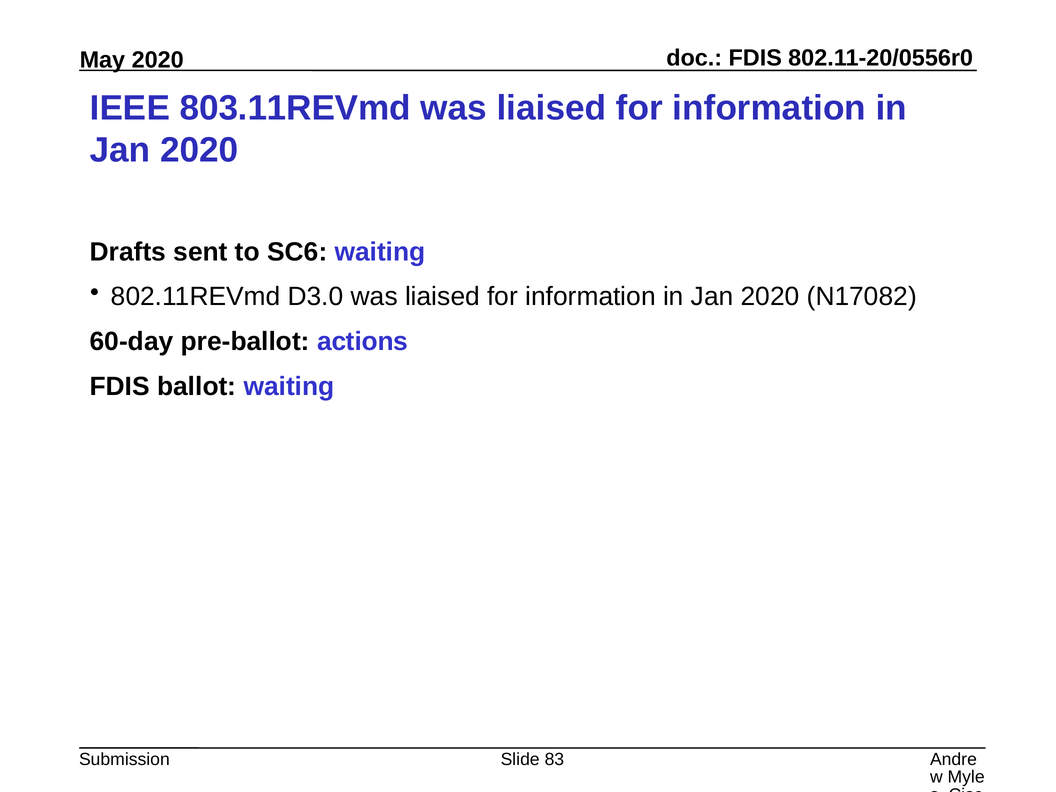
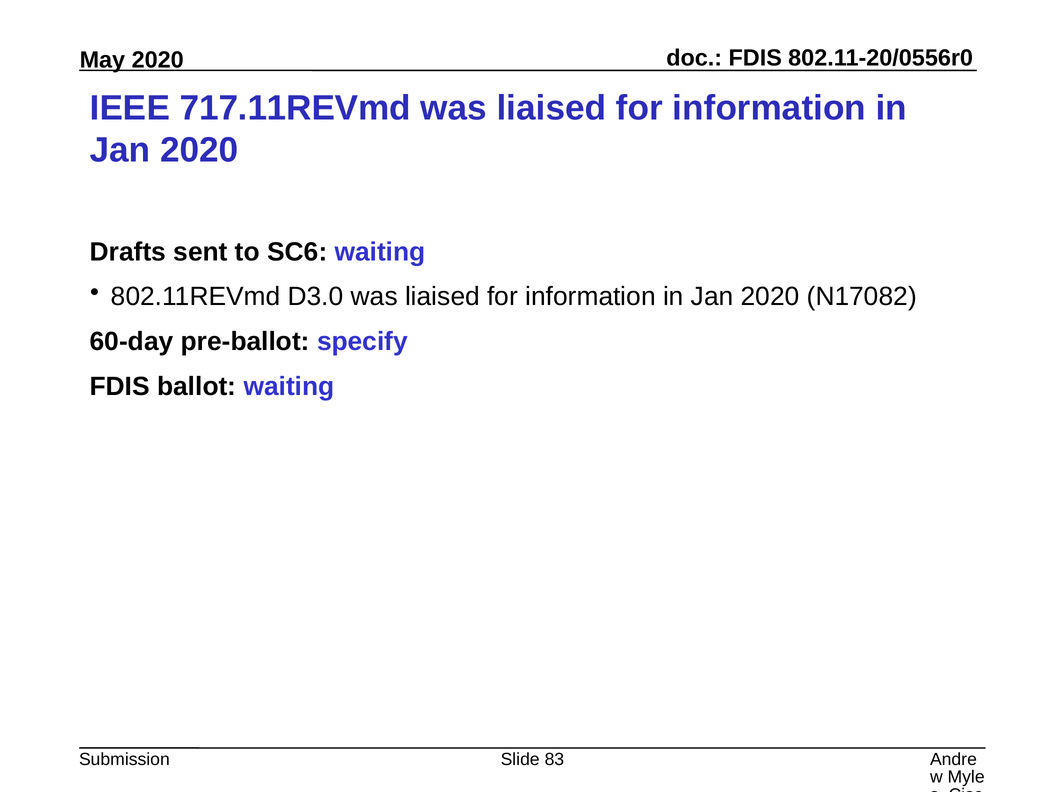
803.11REVmd: 803.11REVmd -> 717.11REVmd
actions: actions -> specify
